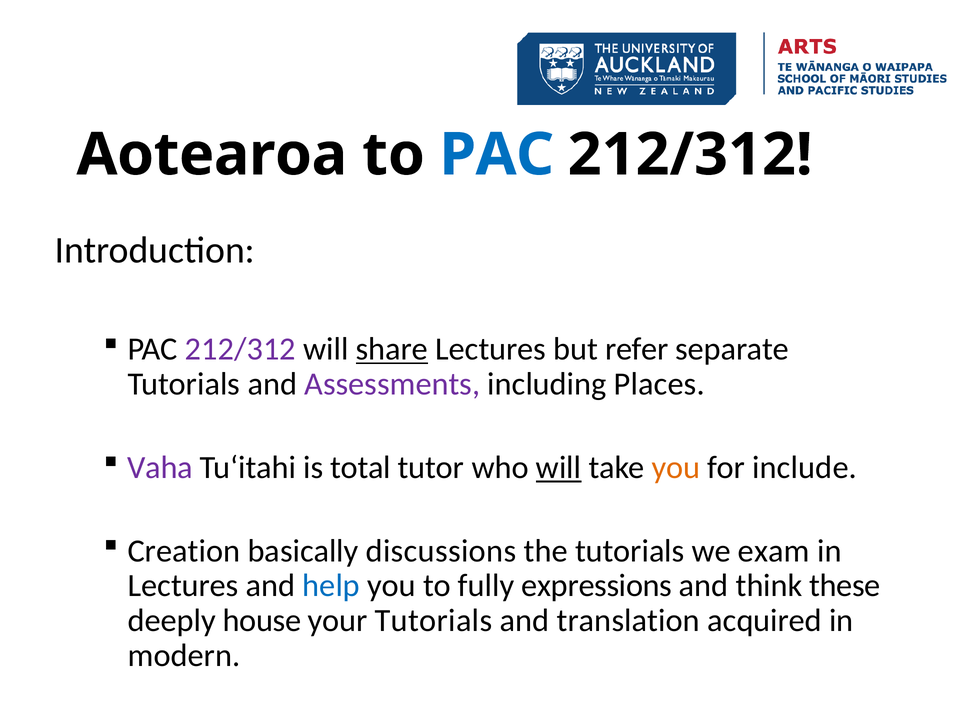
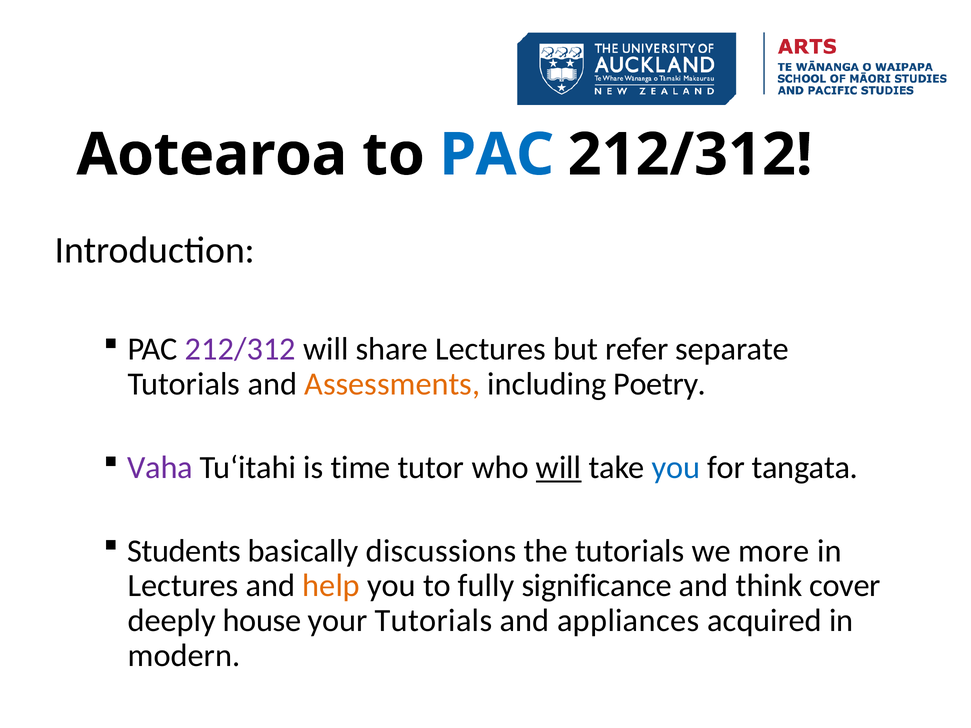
share underline: present -> none
Assessments colour: purple -> orange
Places: Places -> Poetry
total: total -> time
you at (676, 468) colour: orange -> blue
include: include -> tangata
Creation: Creation -> Students
exam: exam -> more
help colour: blue -> orange
expressions: expressions -> significance
these: these -> cover
translation: translation -> appliances
